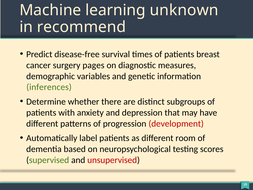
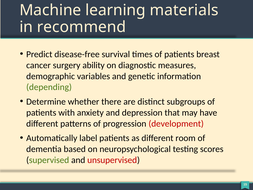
unknown: unknown -> materials
pages: pages -> ability
inferences: inferences -> depending
